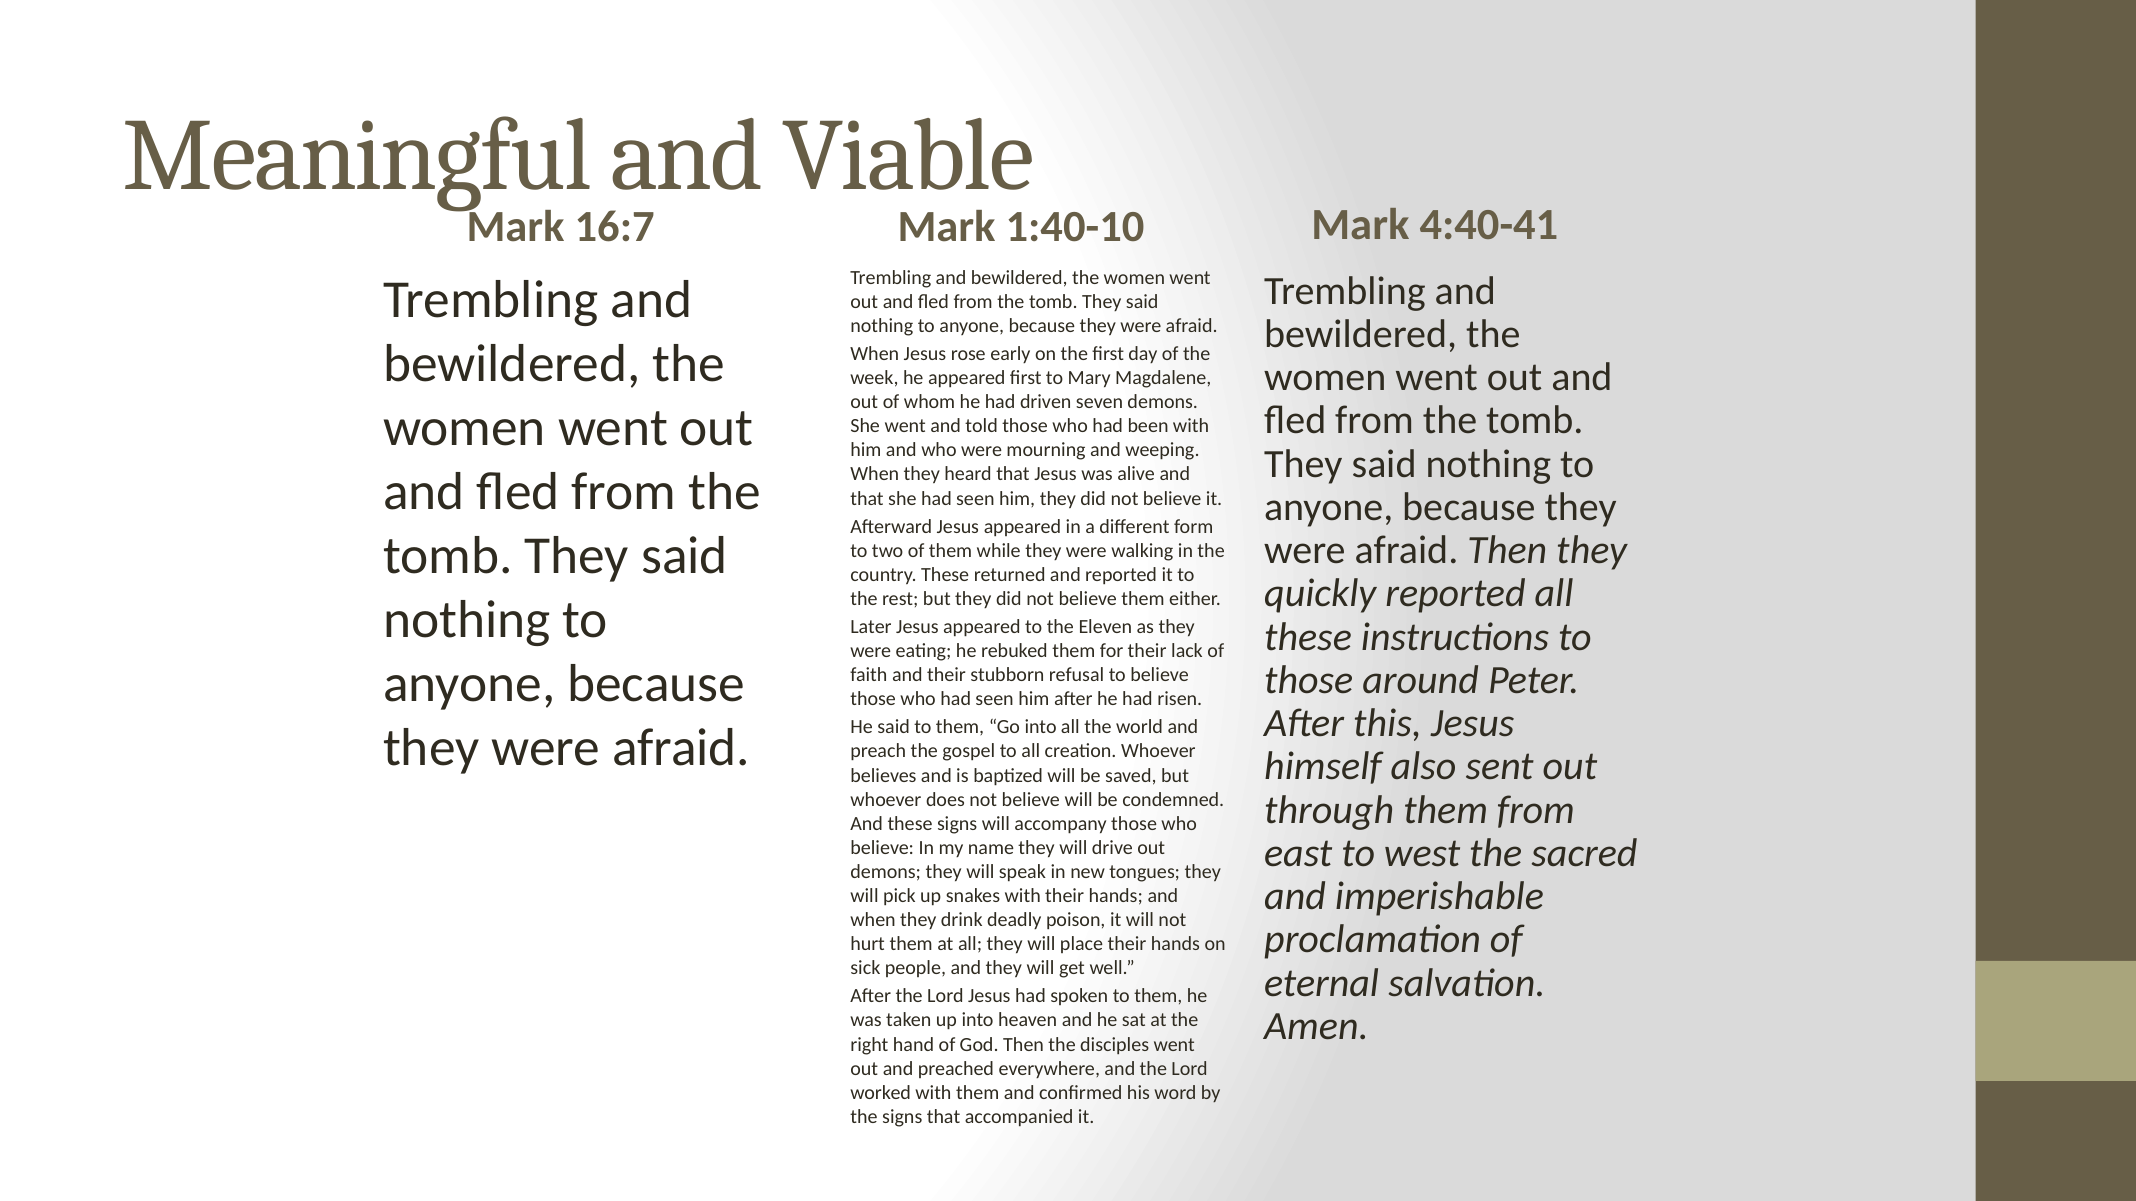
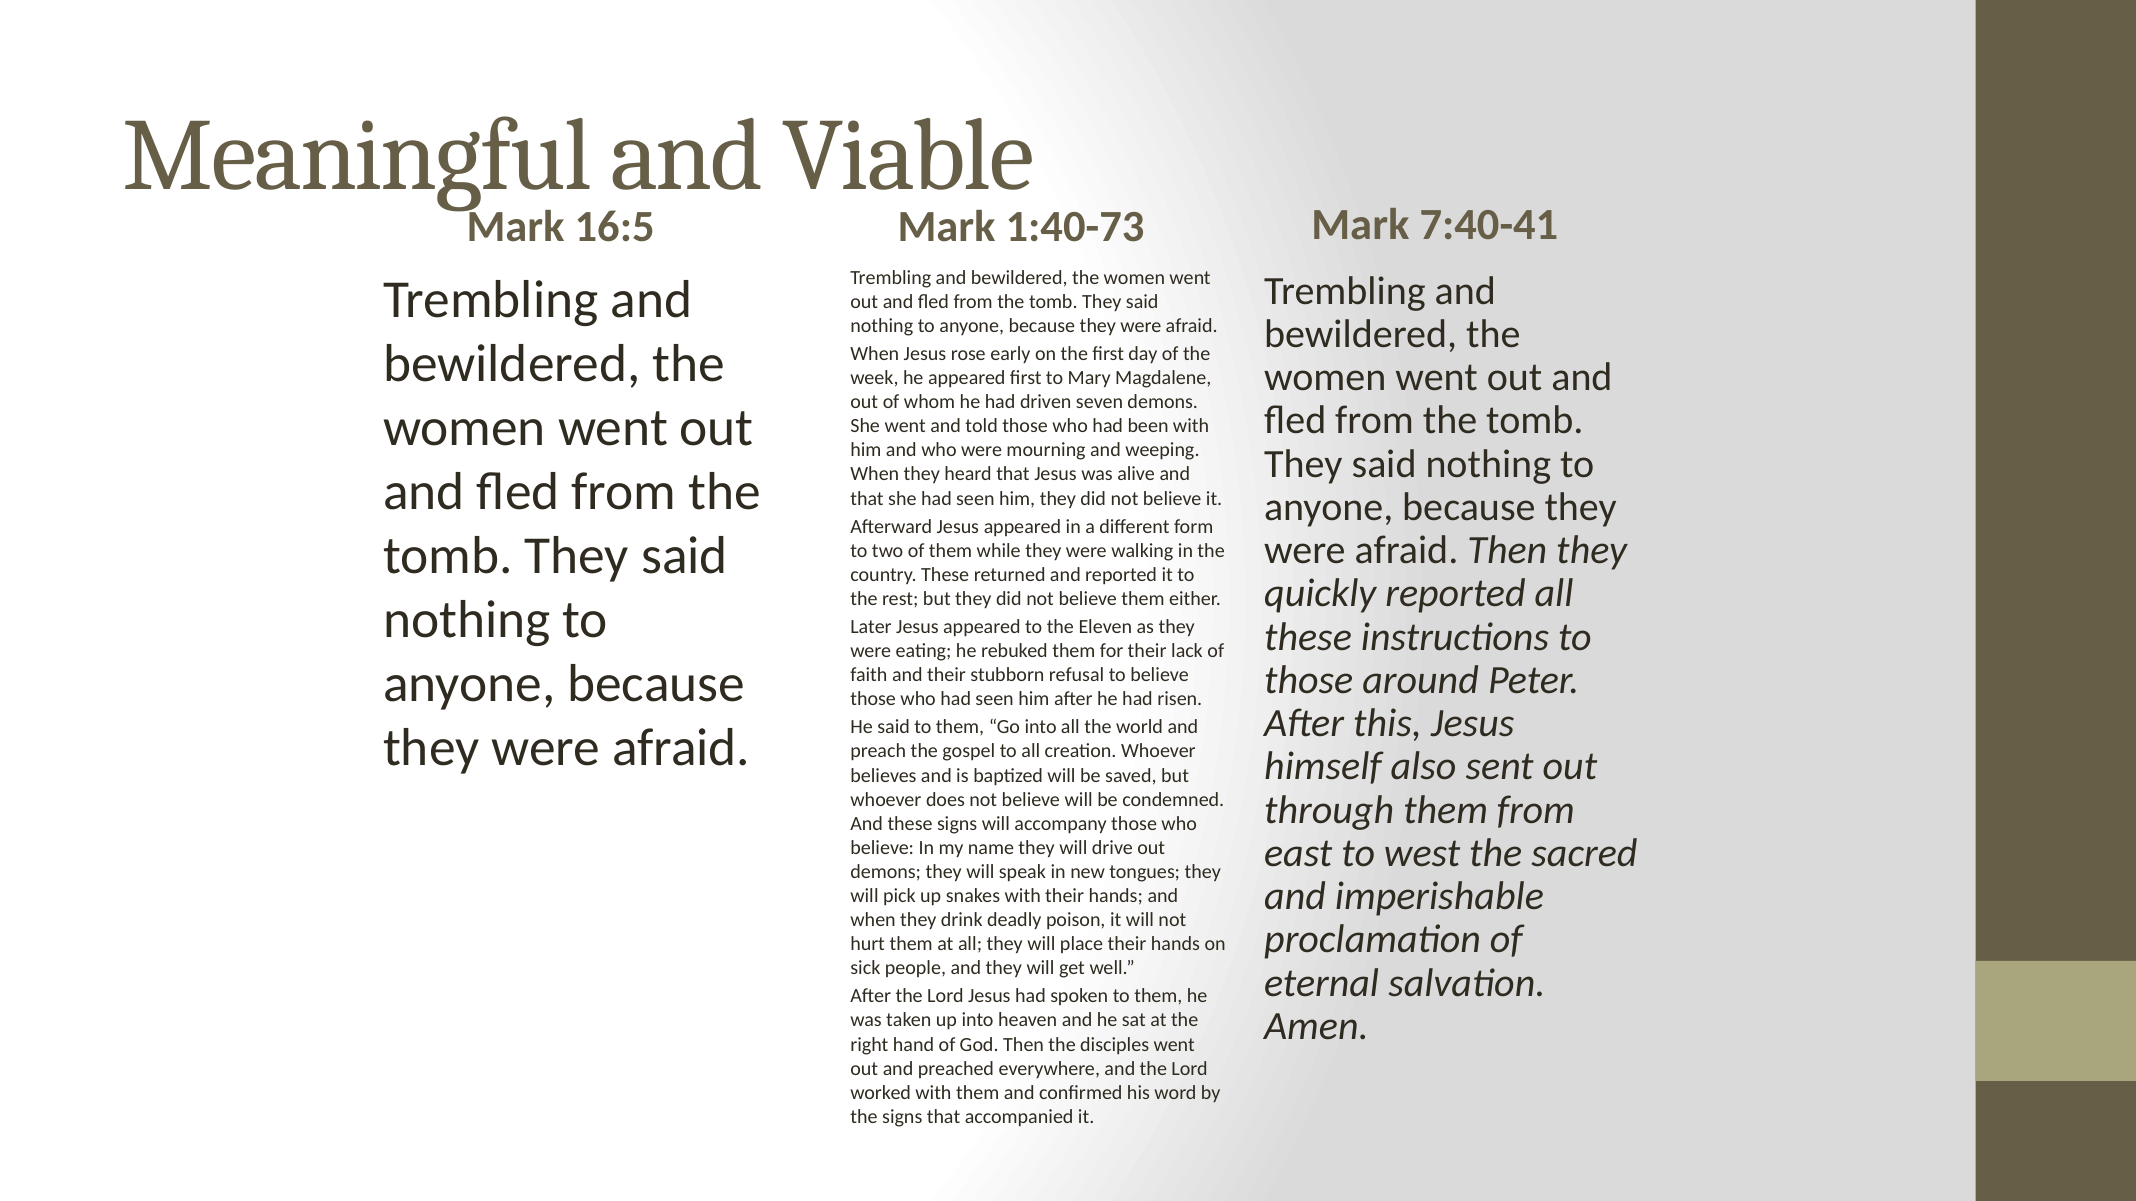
4:40-41: 4:40-41 -> 7:40-41
16:7: 16:7 -> 16:5
1:40-10: 1:40-10 -> 1:40-73
